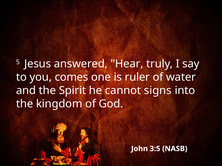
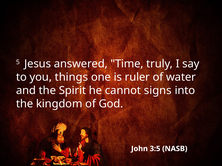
Hear: Hear -> Time
comes: comes -> things
